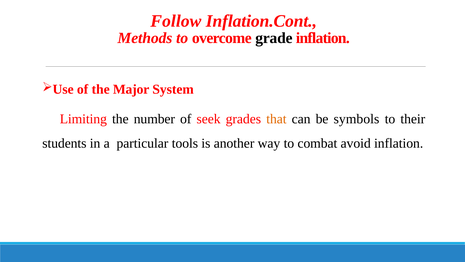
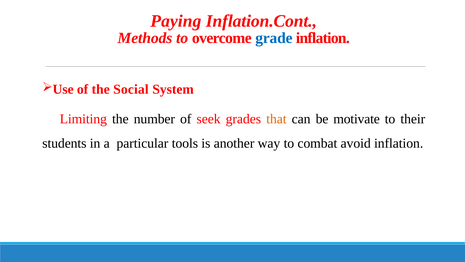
Follow: Follow -> Paying
grade colour: black -> blue
Major: Major -> Social
symbols: symbols -> motivate
